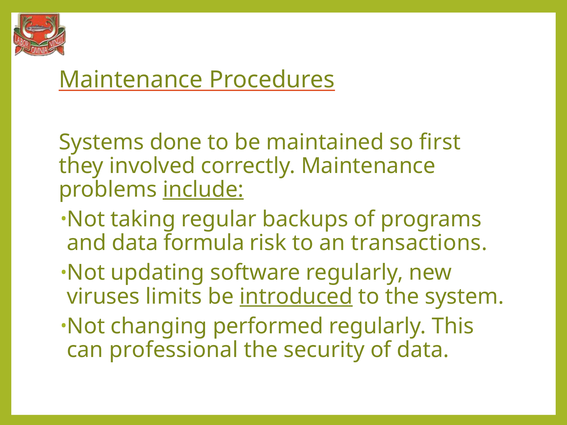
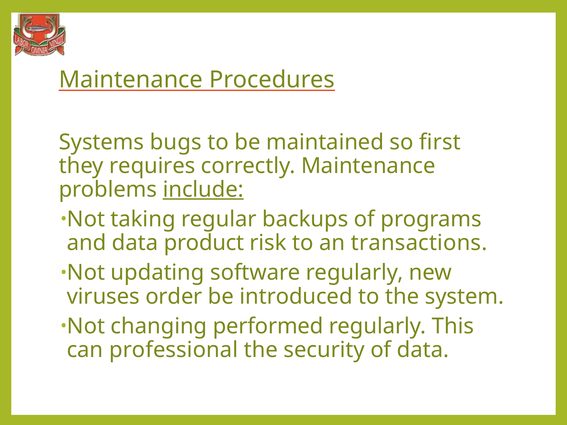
done: done -> bugs
involved: involved -> requires
formula: formula -> product
limits: limits -> order
introduced underline: present -> none
